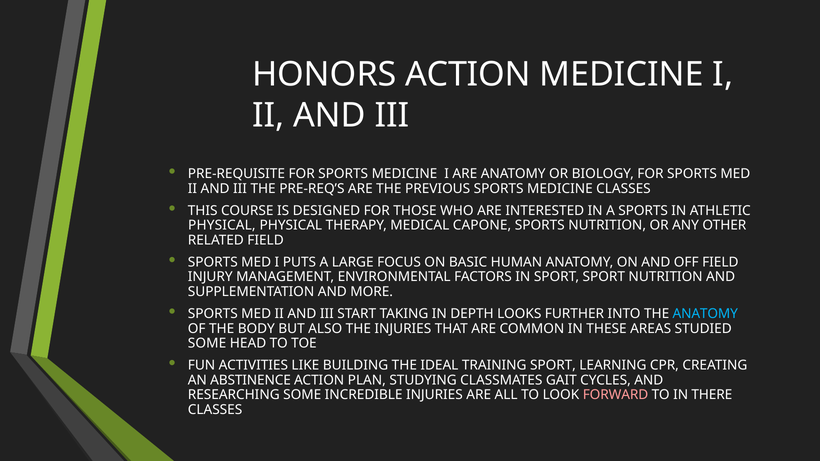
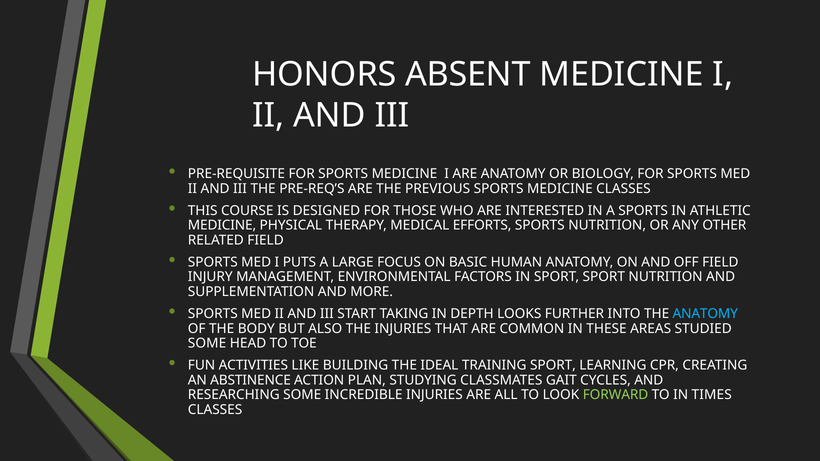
HONORS ACTION: ACTION -> ABSENT
PHYSICAL at (222, 226): PHYSICAL -> MEDICINE
CAPONE: CAPONE -> EFFORTS
FORWARD colour: pink -> light green
THERE: THERE -> TIMES
